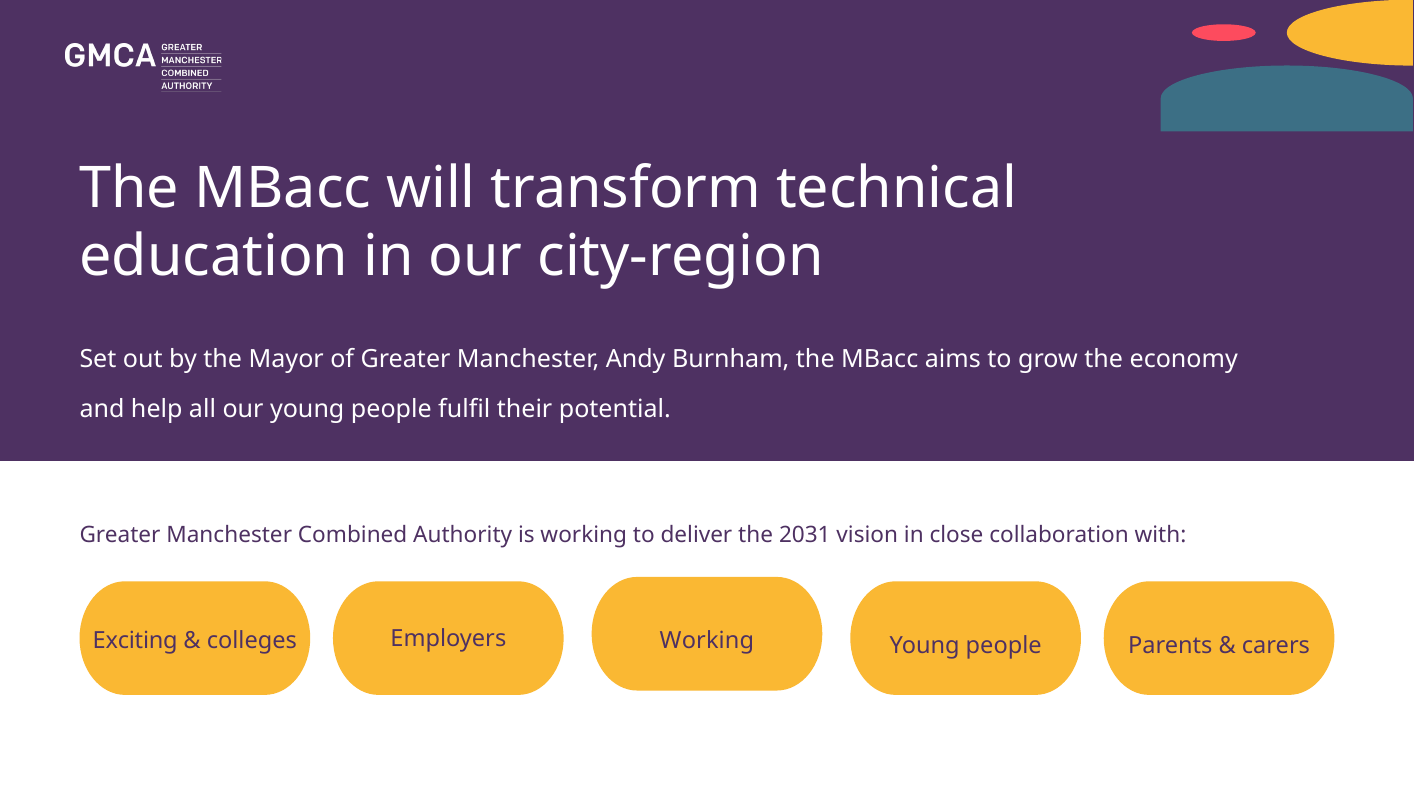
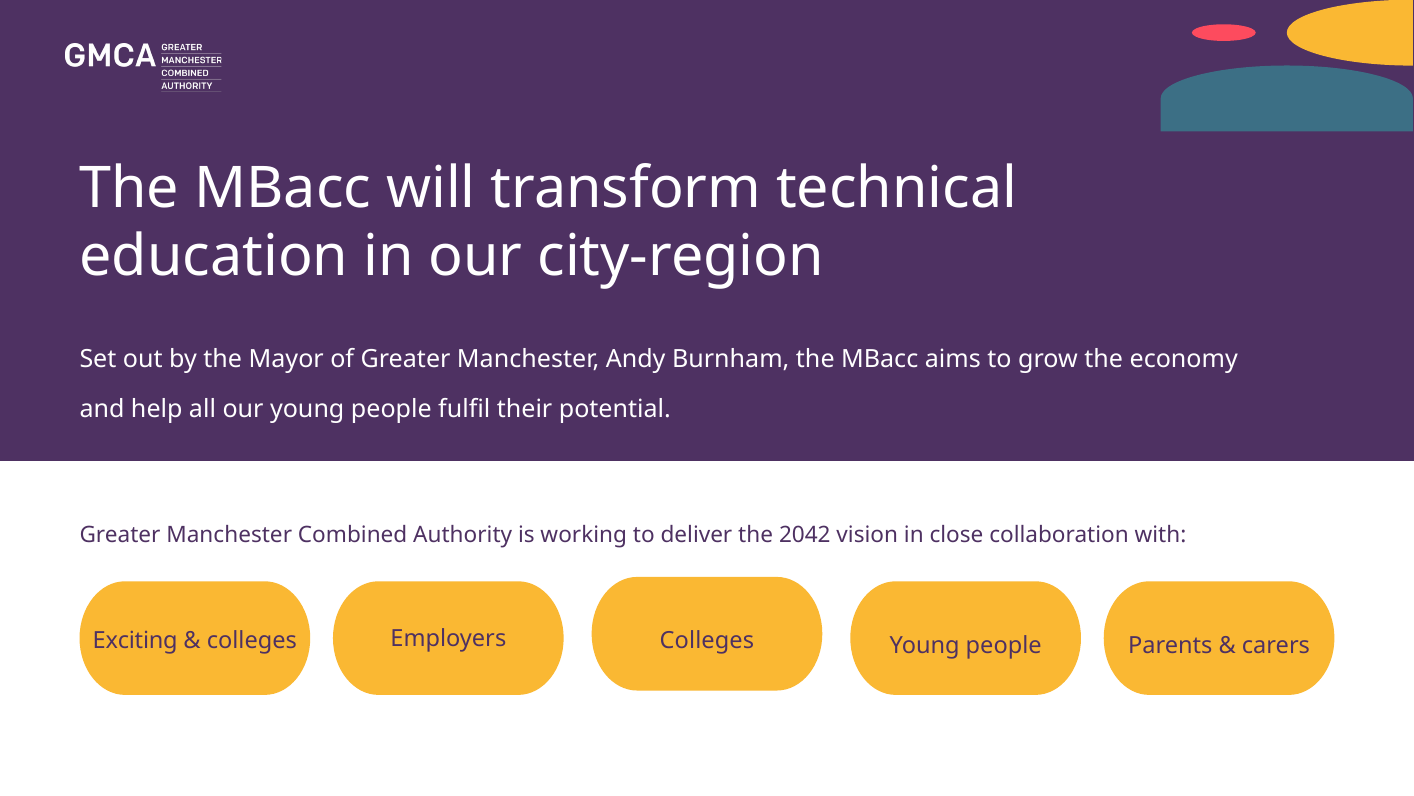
2031: 2031 -> 2042
Employers Working: Working -> Colleges
